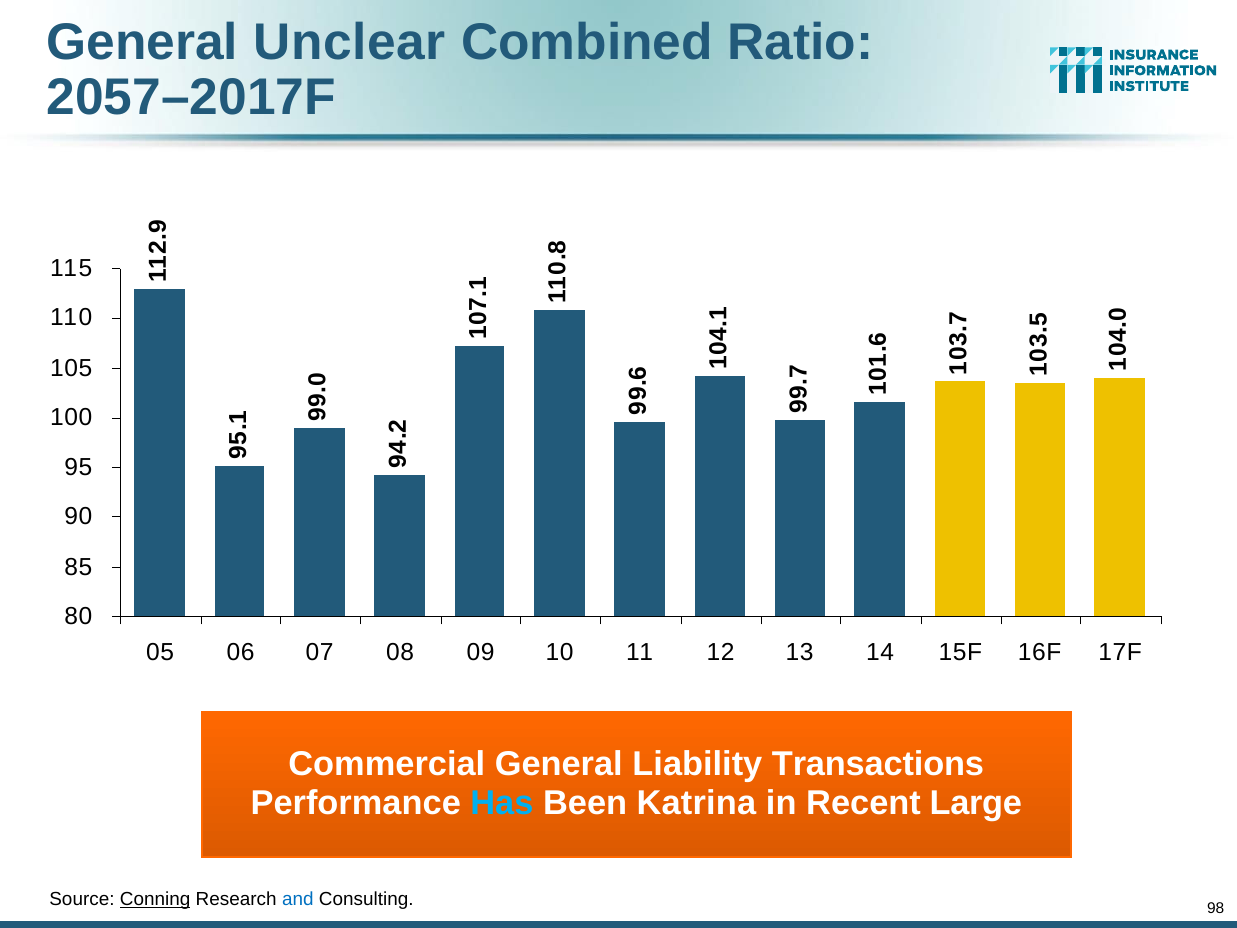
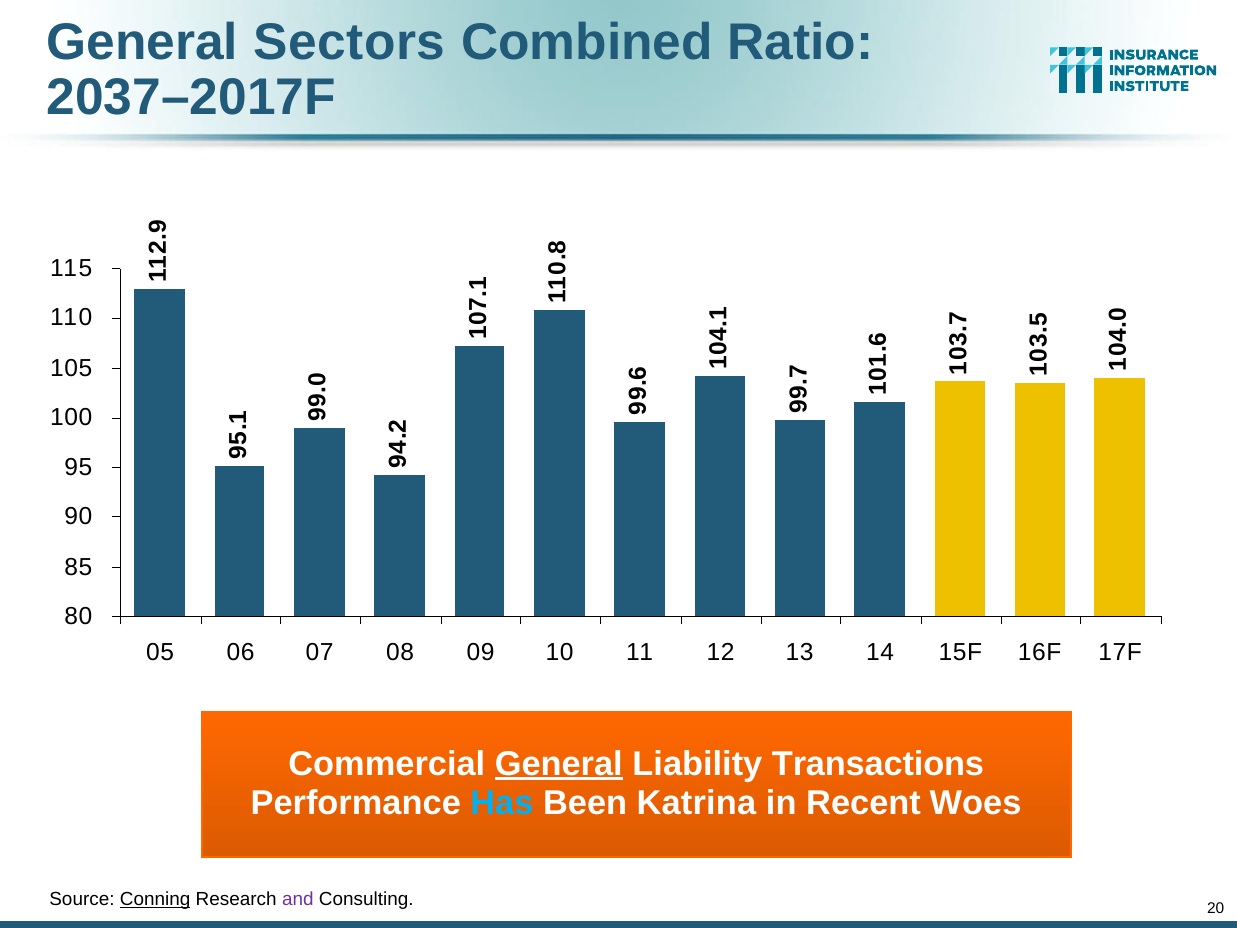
Unclear: Unclear -> Sectors
2057–2017F: 2057–2017F -> 2037–2017F
General at (559, 763) underline: none -> present
Large: Large -> Woes
and colour: blue -> purple
98: 98 -> 20
